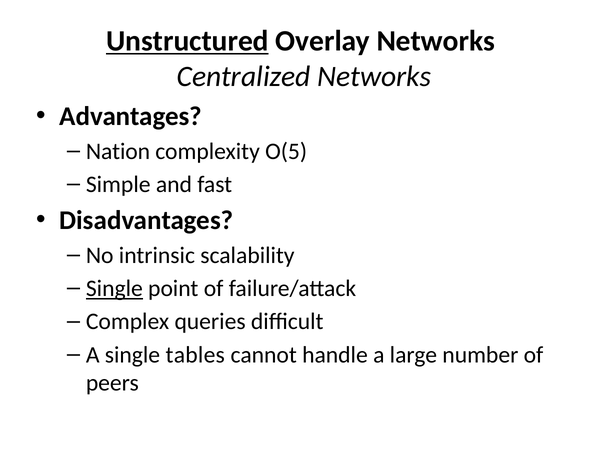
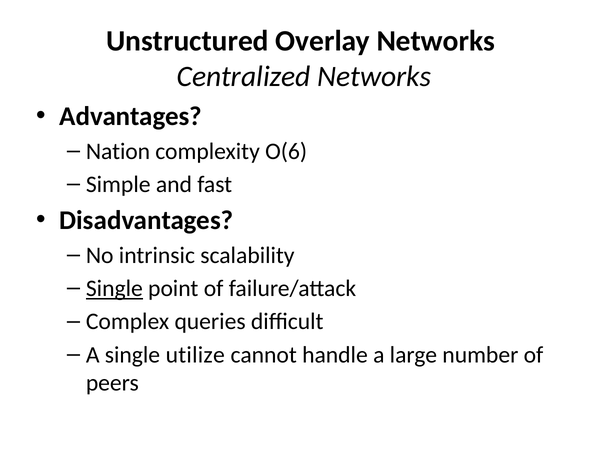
Unstructured underline: present -> none
O(5: O(5 -> O(6
tables: tables -> utilize
